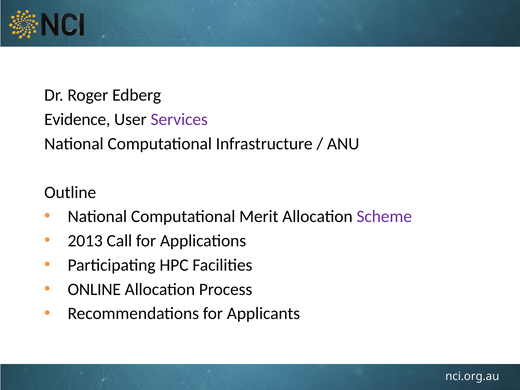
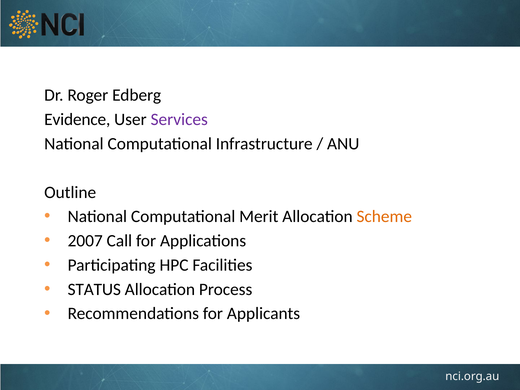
Scheme colour: purple -> orange
2013: 2013 -> 2007
ONLINE: ONLINE -> STATUS
